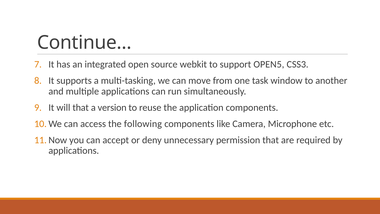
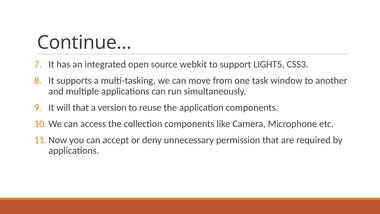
OPEN5: OPEN5 -> LIGHT5
following: following -> collection
